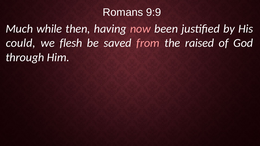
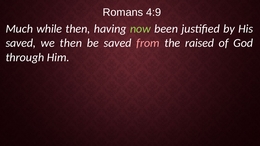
9:9: 9:9 -> 4:9
now colour: pink -> light green
could at (21, 43): could -> saved
we flesh: flesh -> then
